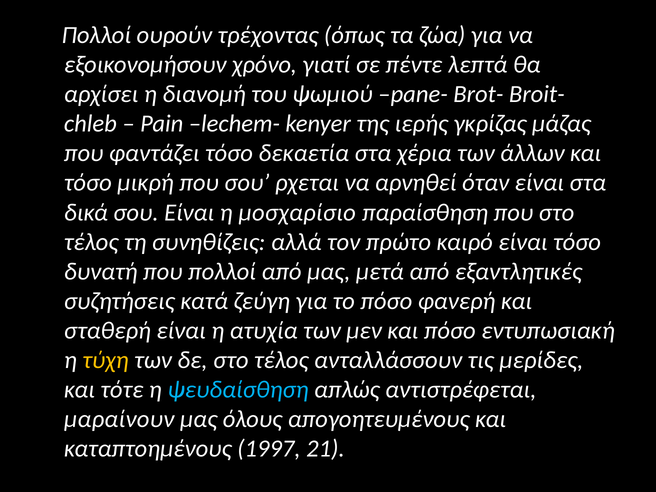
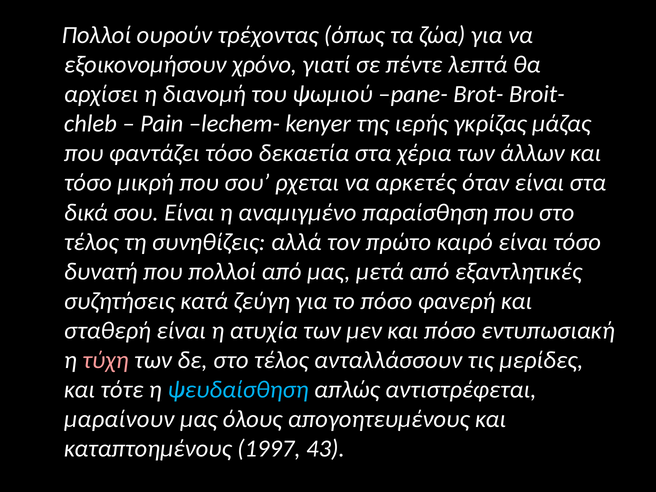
αρνηθεί: αρνηθεί -> αρκετές
μοσχαρίσιο: μοσχαρίσιο -> αναμιγμένο
τύχη colour: yellow -> pink
21: 21 -> 43
